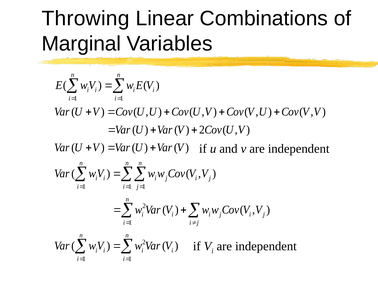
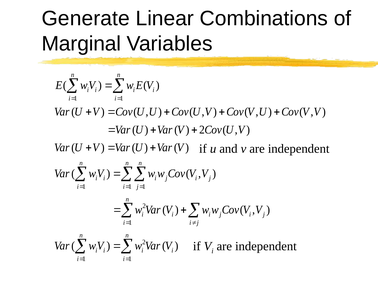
Throwing: Throwing -> Generate
